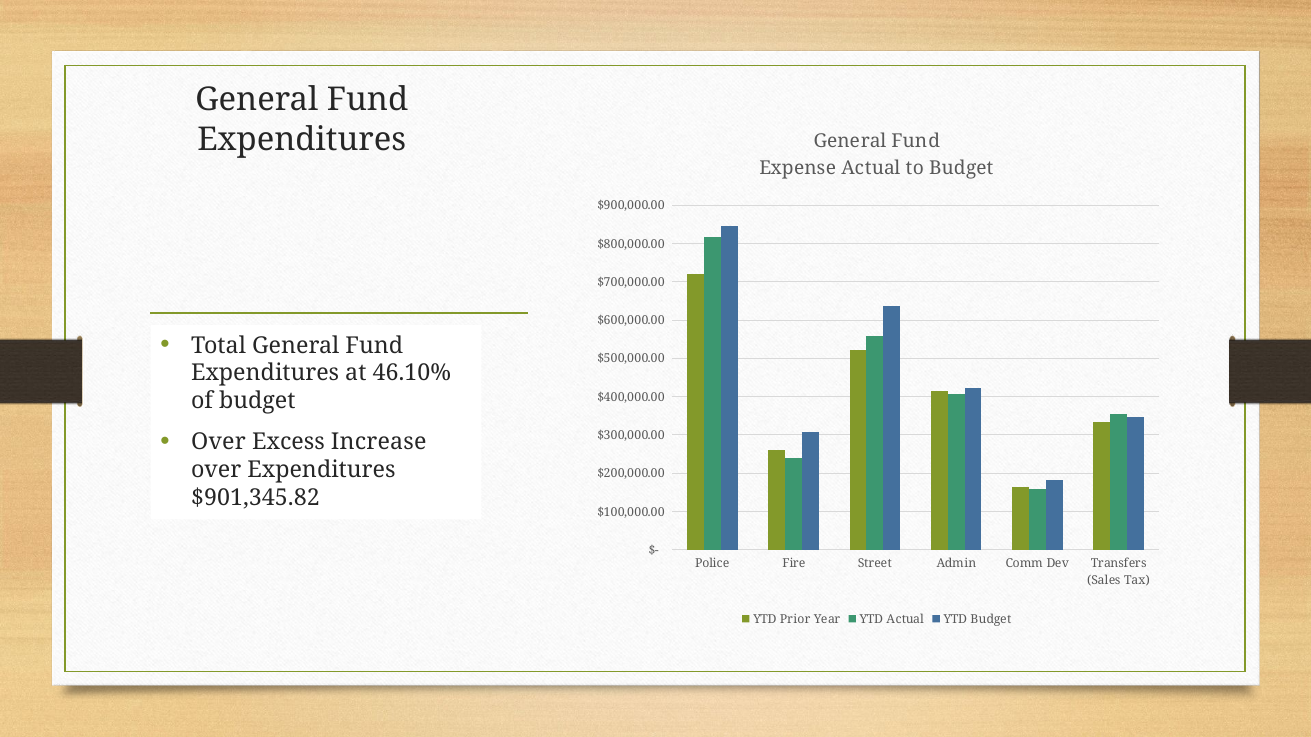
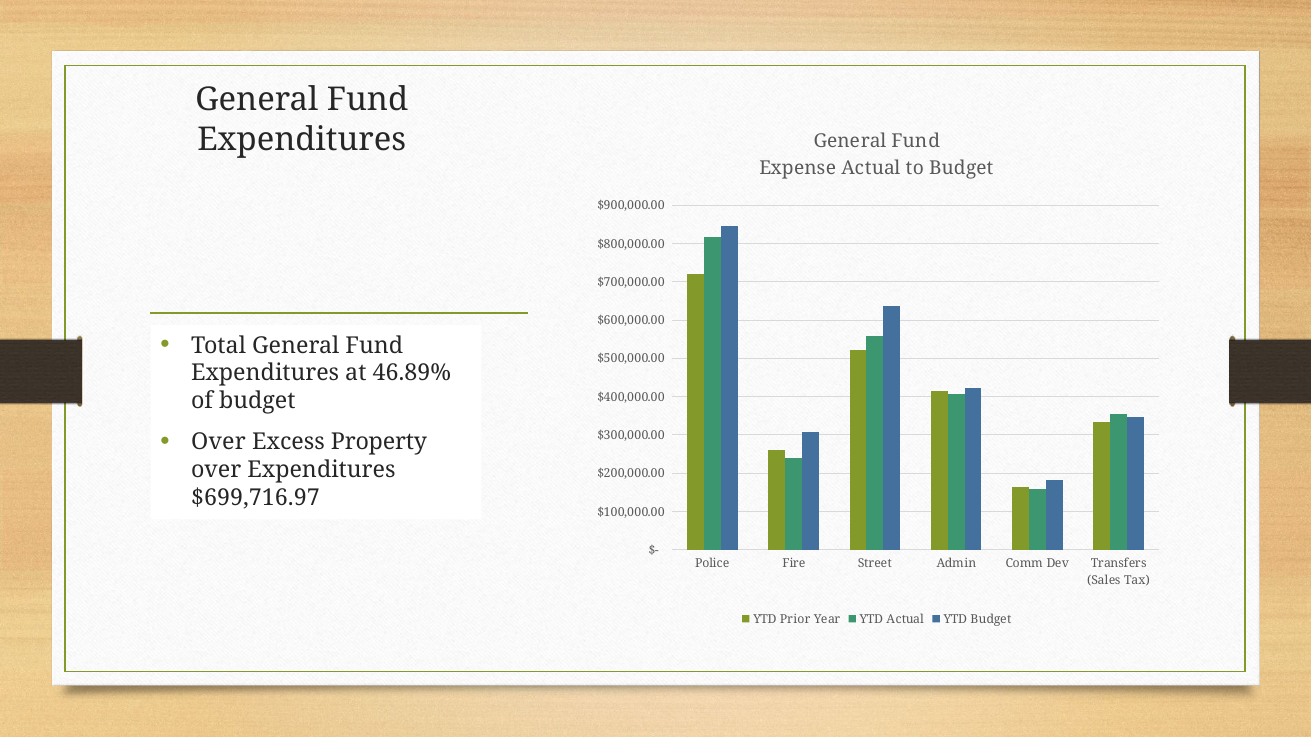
46.10%: 46.10% -> 46.89%
Increase: Increase -> Property
$901,345.82: $901,345.82 -> $699,716.97
